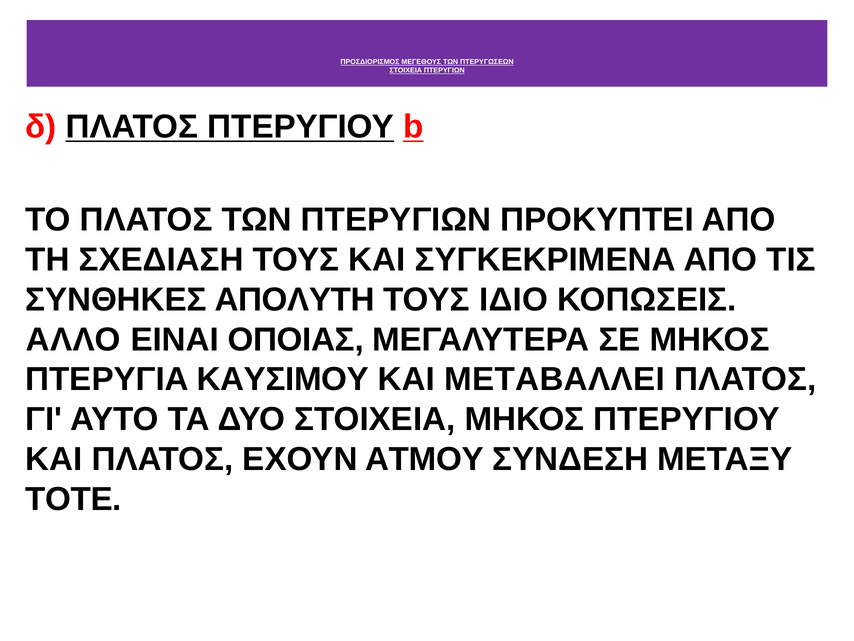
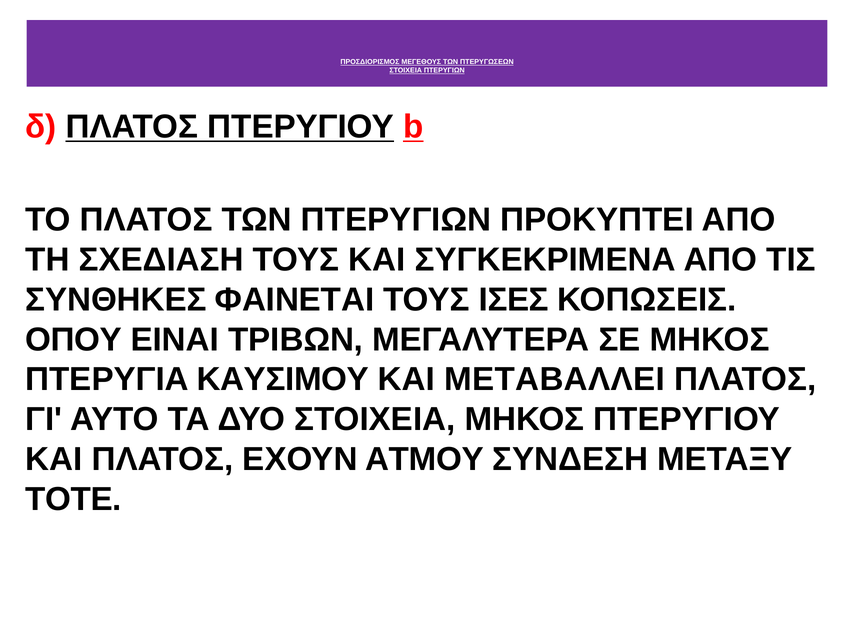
ΑΠΟΛΥΤΗ: ΑΠΟΛΥΤΗ -> ΦΑΙΝΕΤΑΙ
ΙΔΙΟ: ΙΔΙΟ -> ΙΣΕΣ
ΑΛΛΟ: ΑΛΛΟ -> ΟΠΟΥ
ΟΠΟΙΑΣ: ΟΠΟΙΑΣ -> ΤΡΙΒΩΝ
